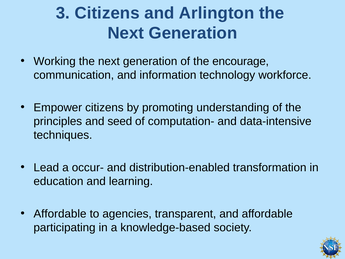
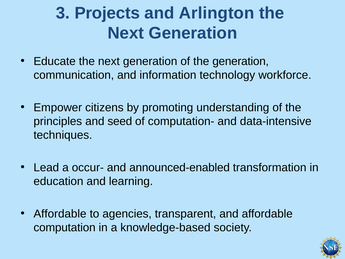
3 Citizens: Citizens -> Projects
Working: Working -> Educate
the encourage: encourage -> generation
distribution-enabled: distribution-enabled -> announced-enabled
participating: participating -> computation
